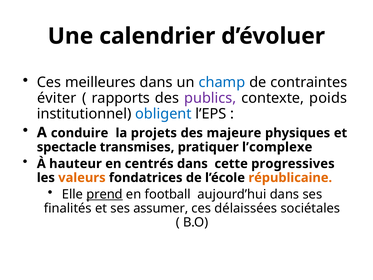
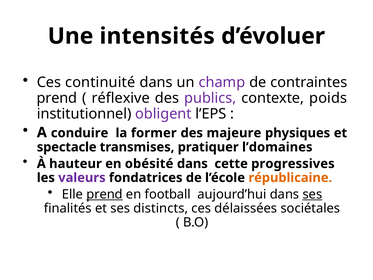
calendrier: calendrier -> intensités
meilleures: meilleures -> continuité
champ colour: blue -> purple
éviter at (57, 98): éviter -> prend
rapports: rapports -> réflexive
obligent colour: blue -> purple
projets: projets -> former
l’complexe: l’complexe -> l’domaines
centrés: centrés -> obésité
valeurs colour: orange -> purple
ses at (312, 194) underline: none -> present
assumer: assumer -> distincts
